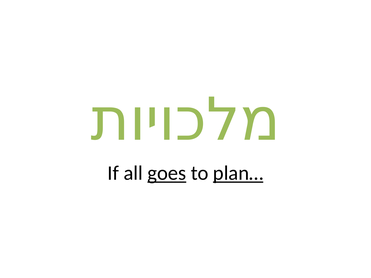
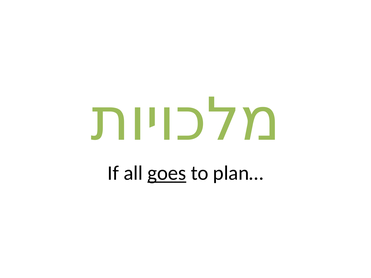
plan… underline: present -> none
